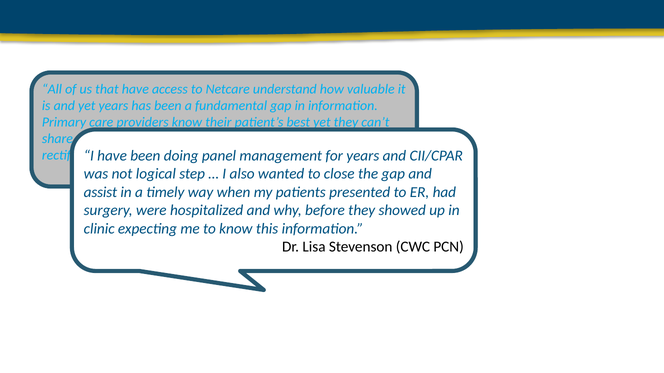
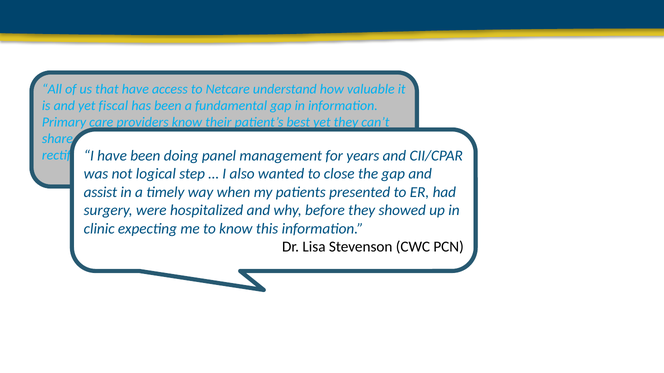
yet years: years -> fiscal
